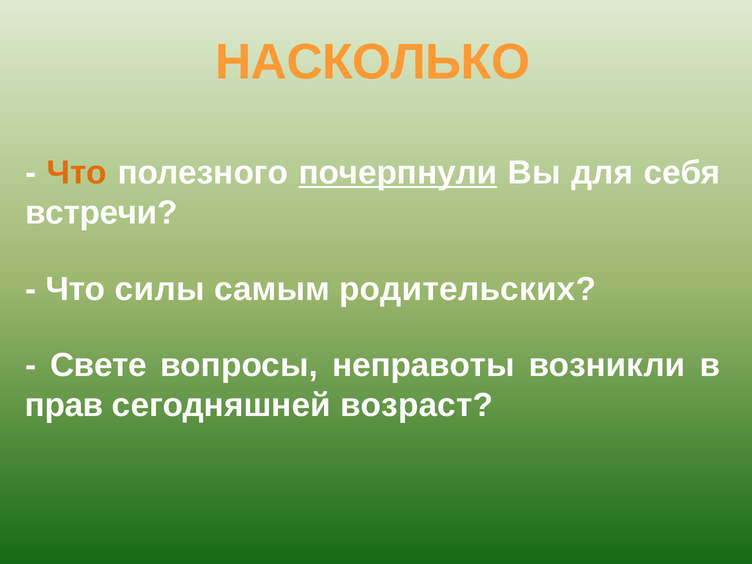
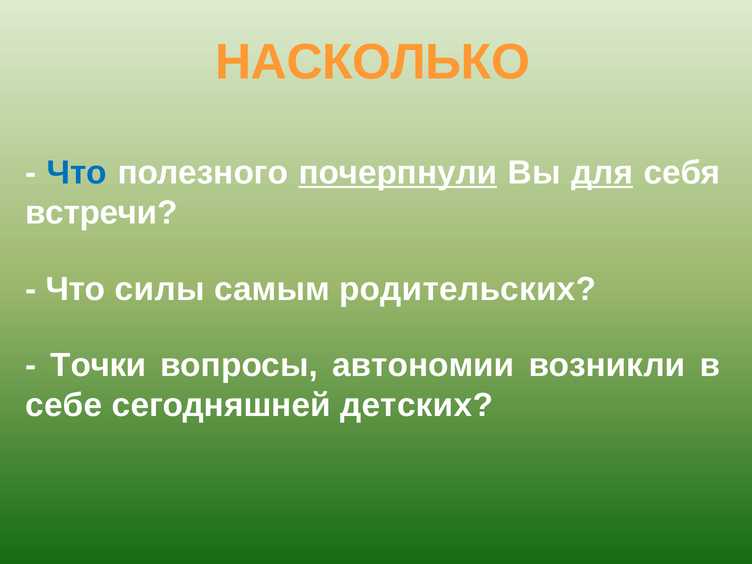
Что at (77, 173) colour: orange -> blue
для underline: none -> present
Свете: Свете -> Точки
неправоты: неправоты -> автономии
прав: прав -> себе
возраст: возраст -> детских
